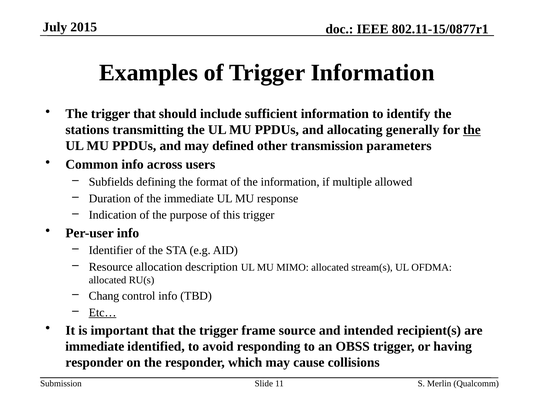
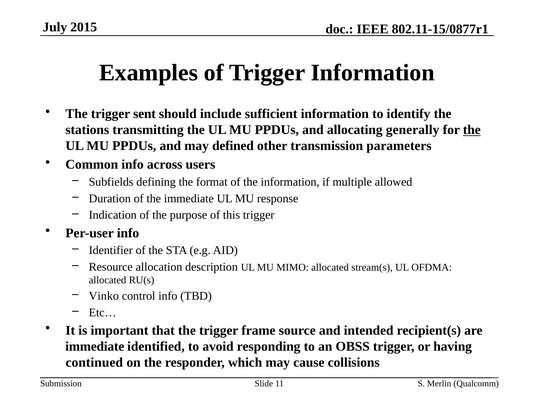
trigger that: that -> sent
Chang: Chang -> Vinko
Etc… underline: present -> none
responder at (94, 363): responder -> continued
